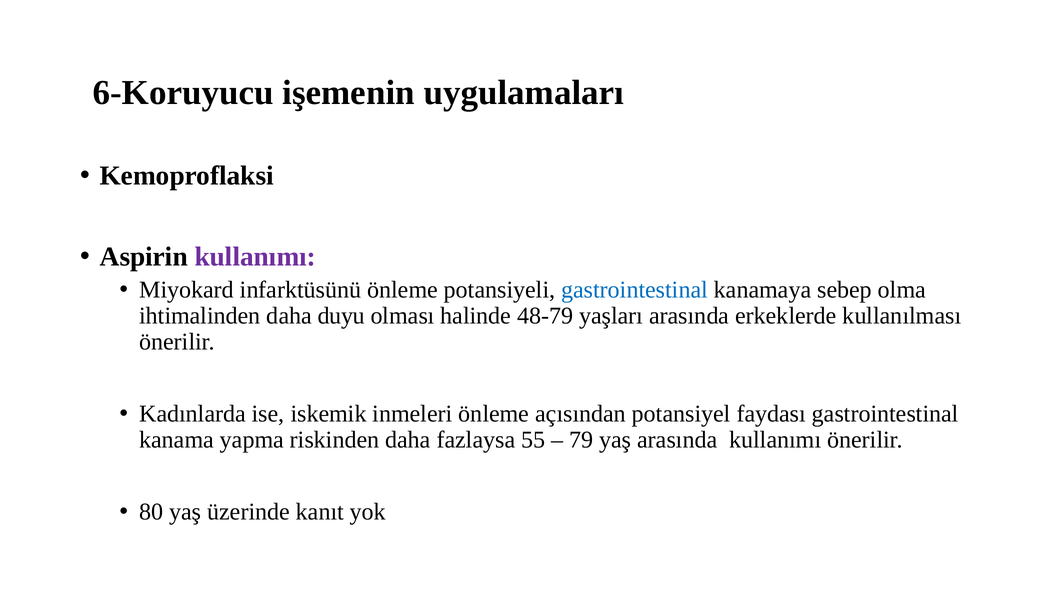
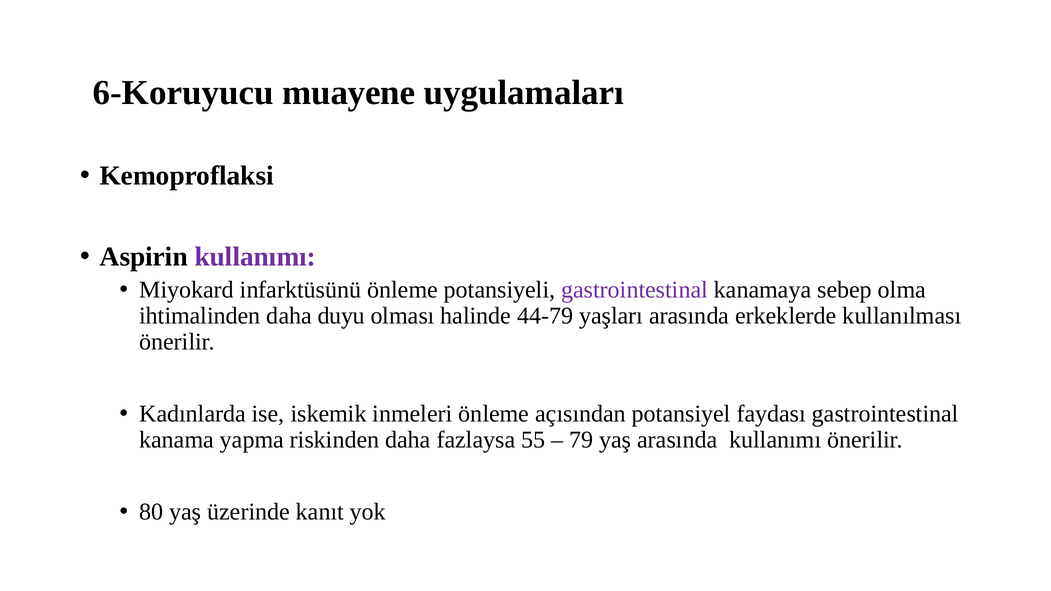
işemenin: işemenin -> muayene
gastrointestinal at (635, 290) colour: blue -> purple
48-79: 48-79 -> 44-79
